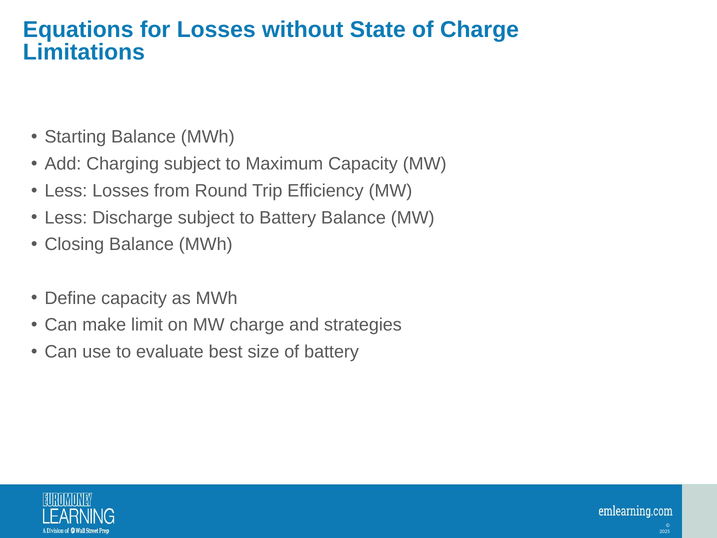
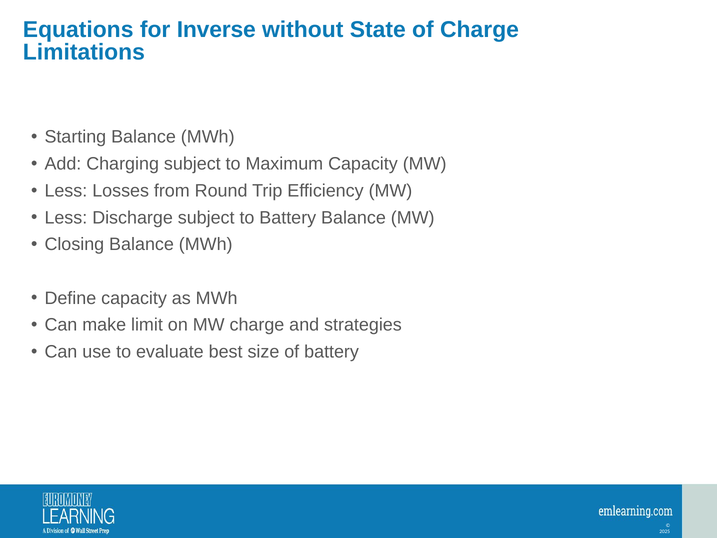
for Losses: Losses -> Inverse
